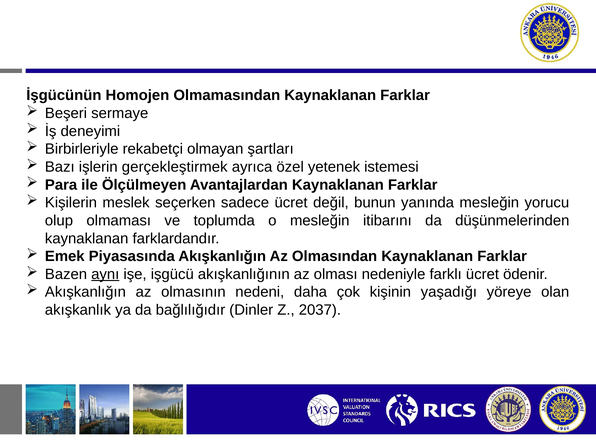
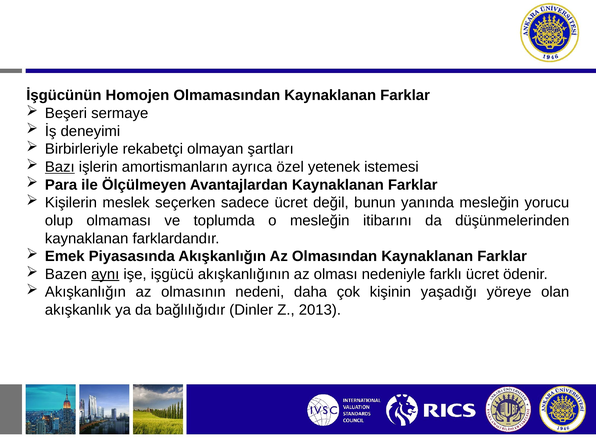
Bazı underline: none -> present
gerçekleştirmek: gerçekleştirmek -> amortismanların
2037: 2037 -> 2013
